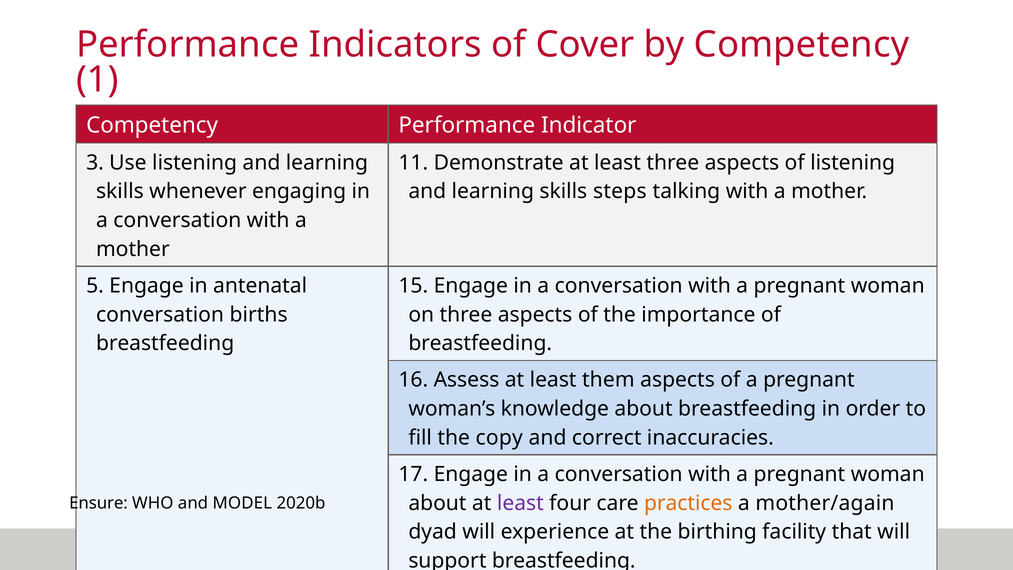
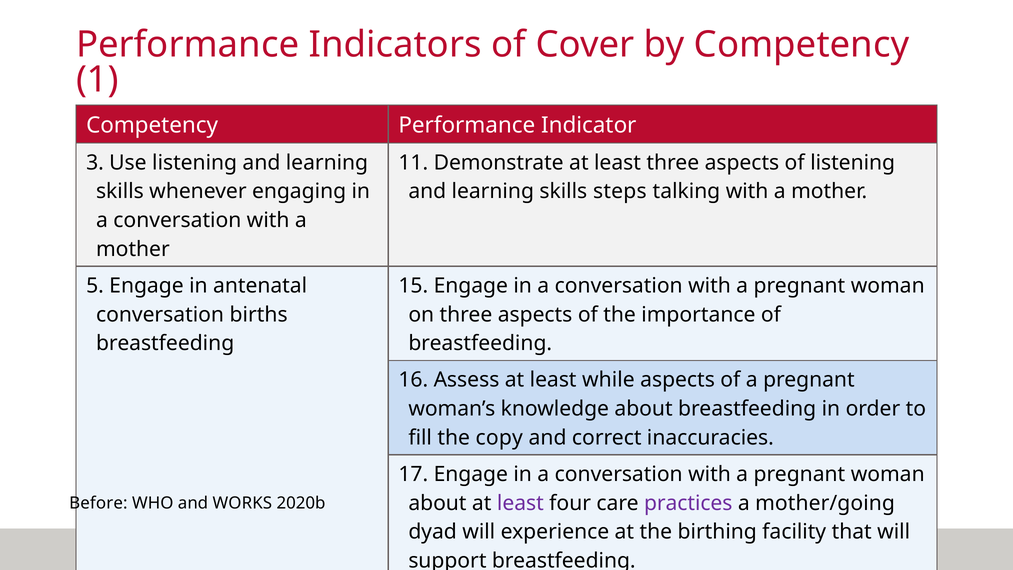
them: them -> while
practices colour: orange -> purple
mother/again: mother/again -> mother/going
Ensure: Ensure -> Before
MODEL: MODEL -> WORKS
